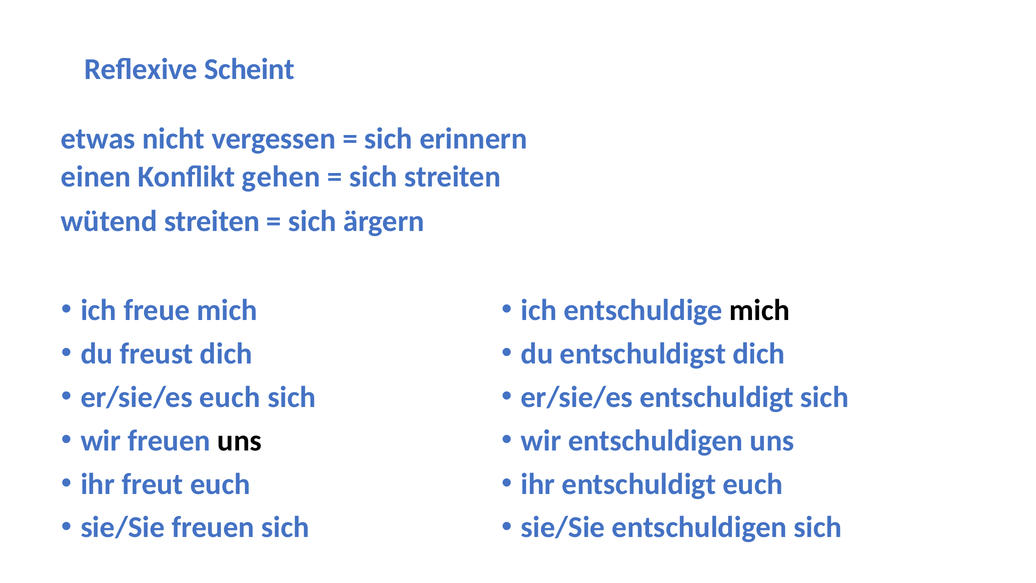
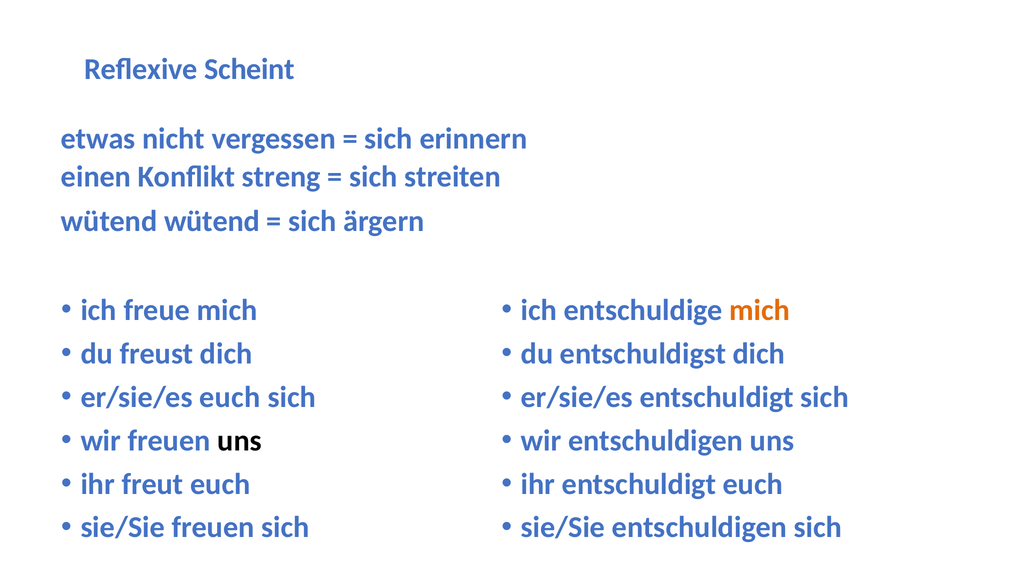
gehen: gehen -> streng
wütend streiten: streiten -> wütend
mich at (760, 310) colour: black -> orange
